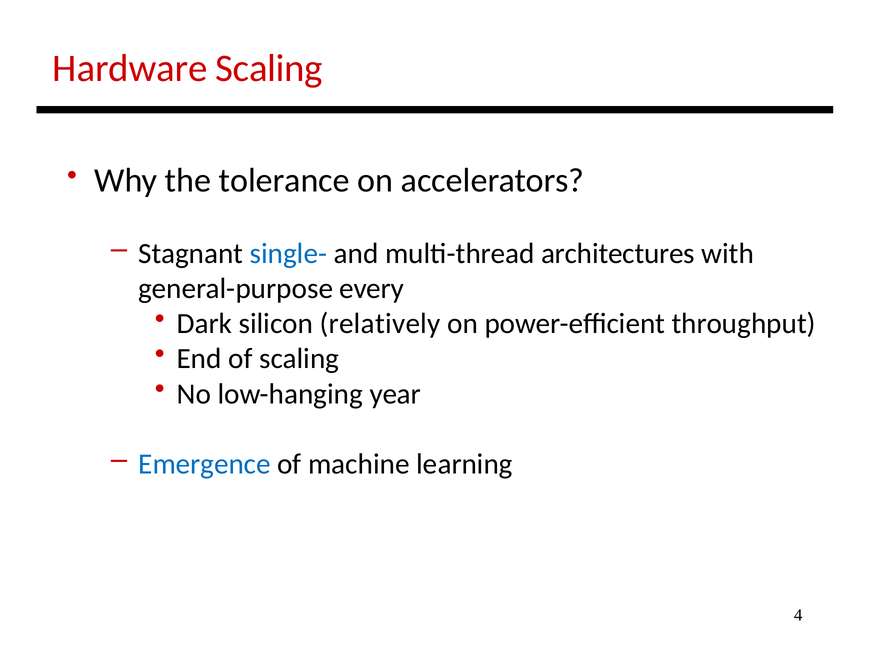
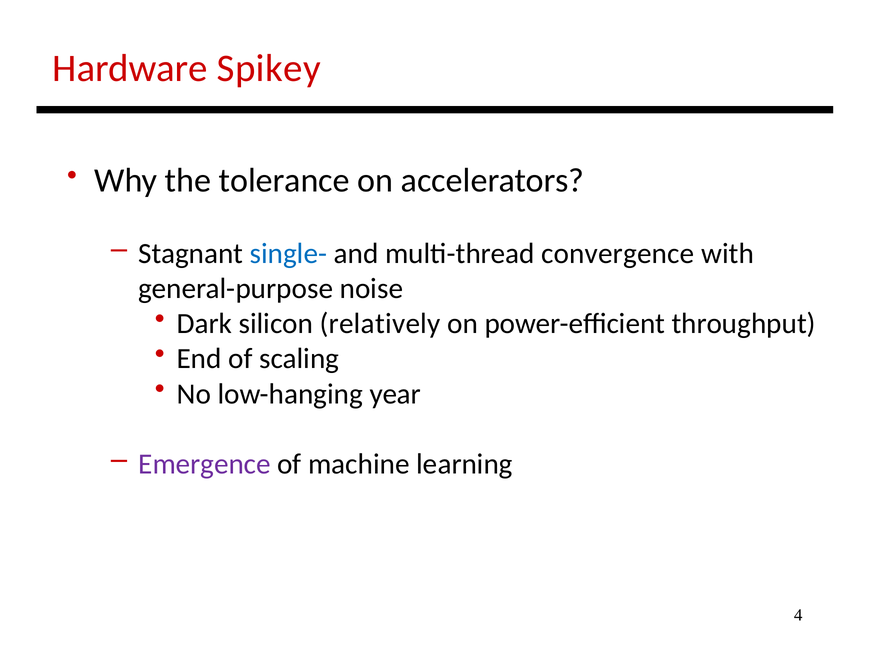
Hardware Scaling: Scaling -> Spikey
architectures: architectures -> convergence
every: every -> noise
Emergence colour: blue -> purple
